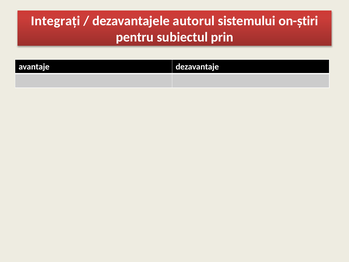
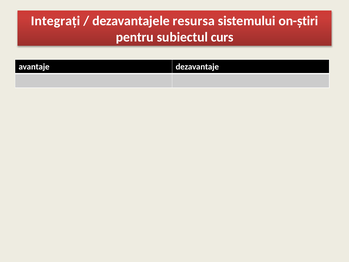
autorul: autorul -> resursa
prin: prin -> curs
